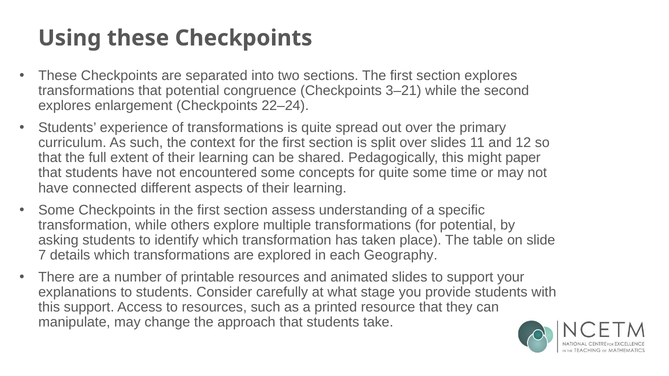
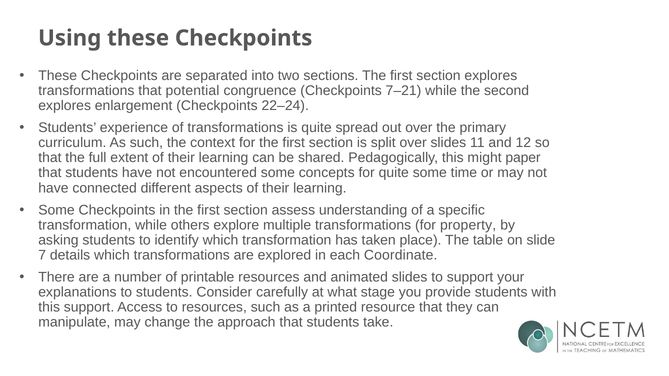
3–21: 3–21 -> 7–21
for potential: potential -> property
Geography: Geography -> Coordinate
